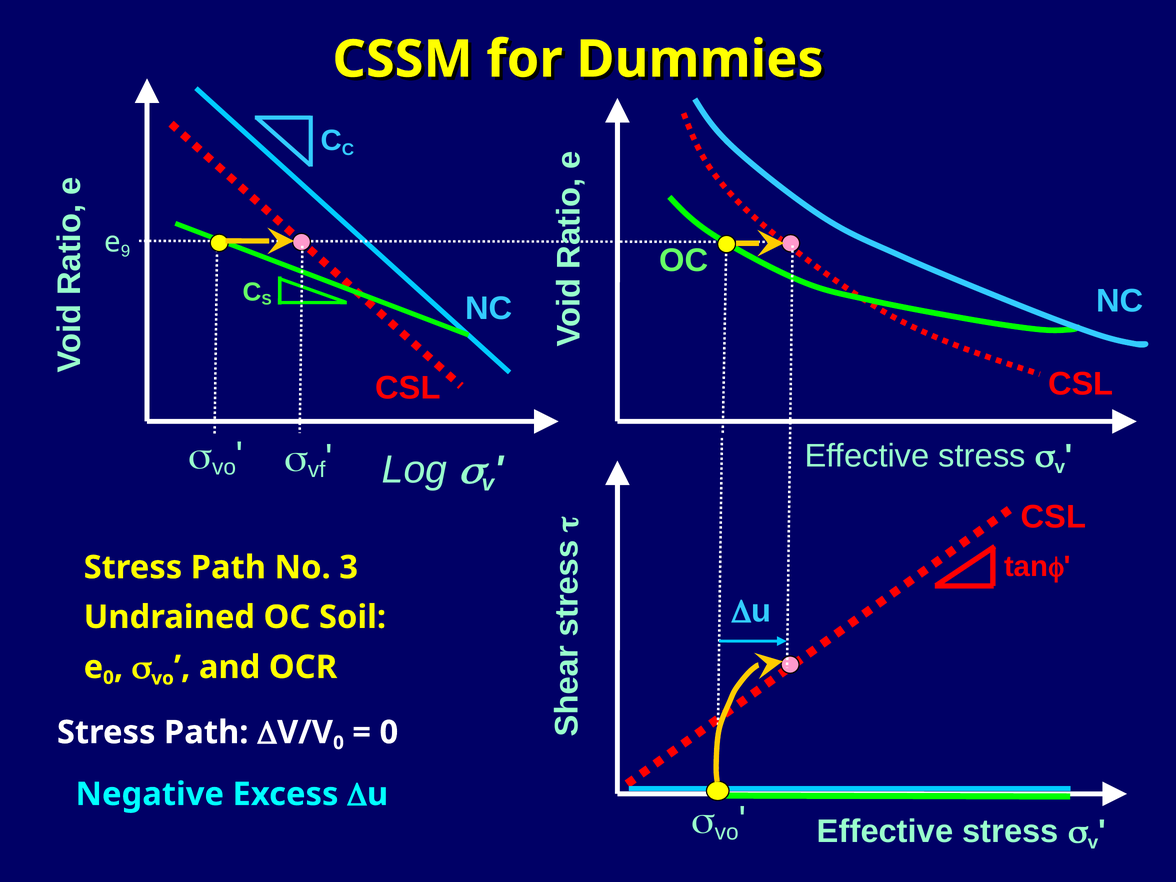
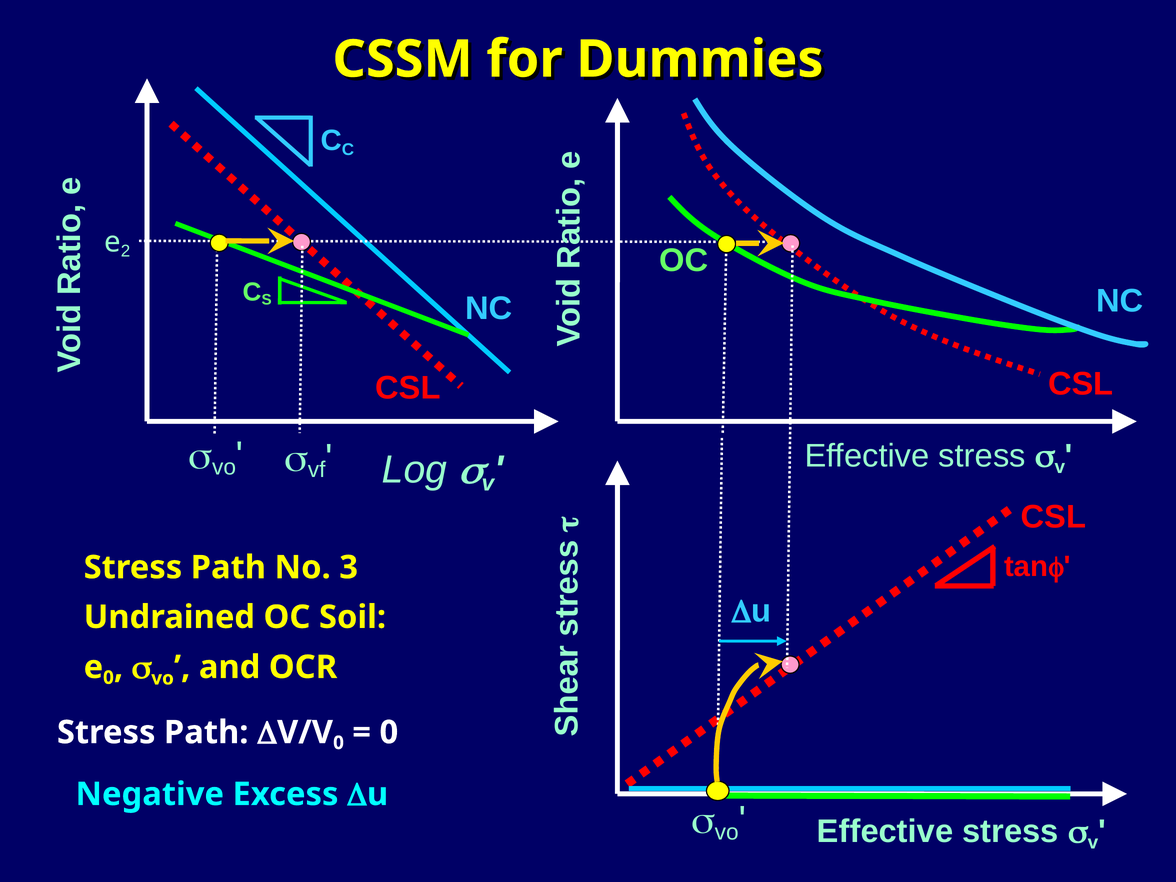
9: 9 -> 2
